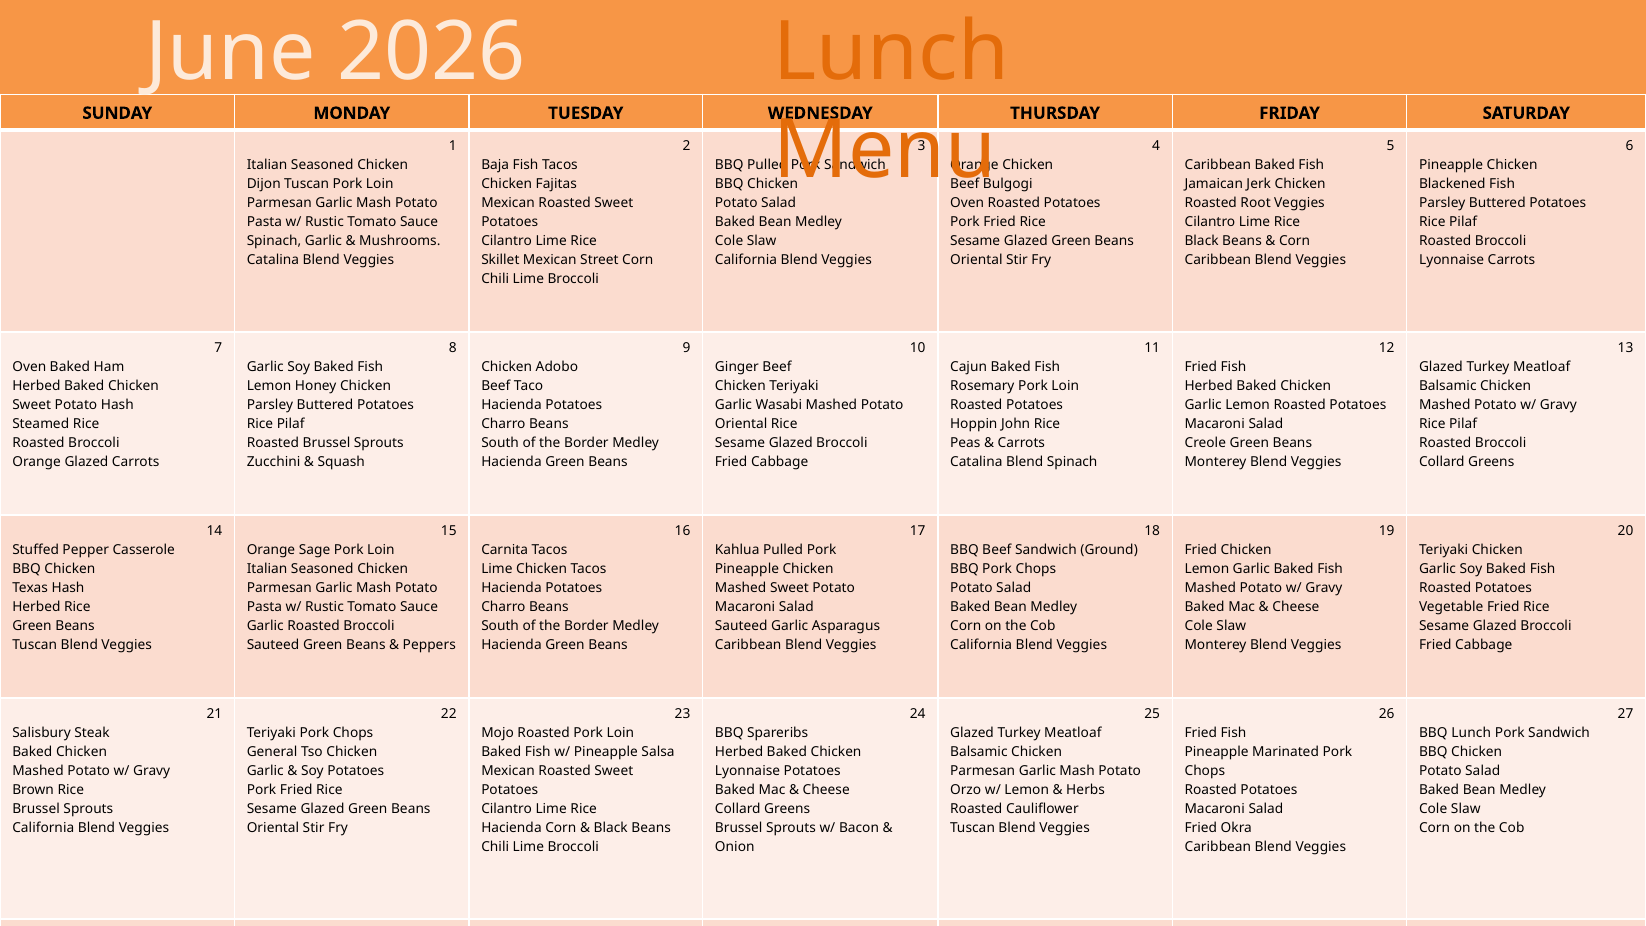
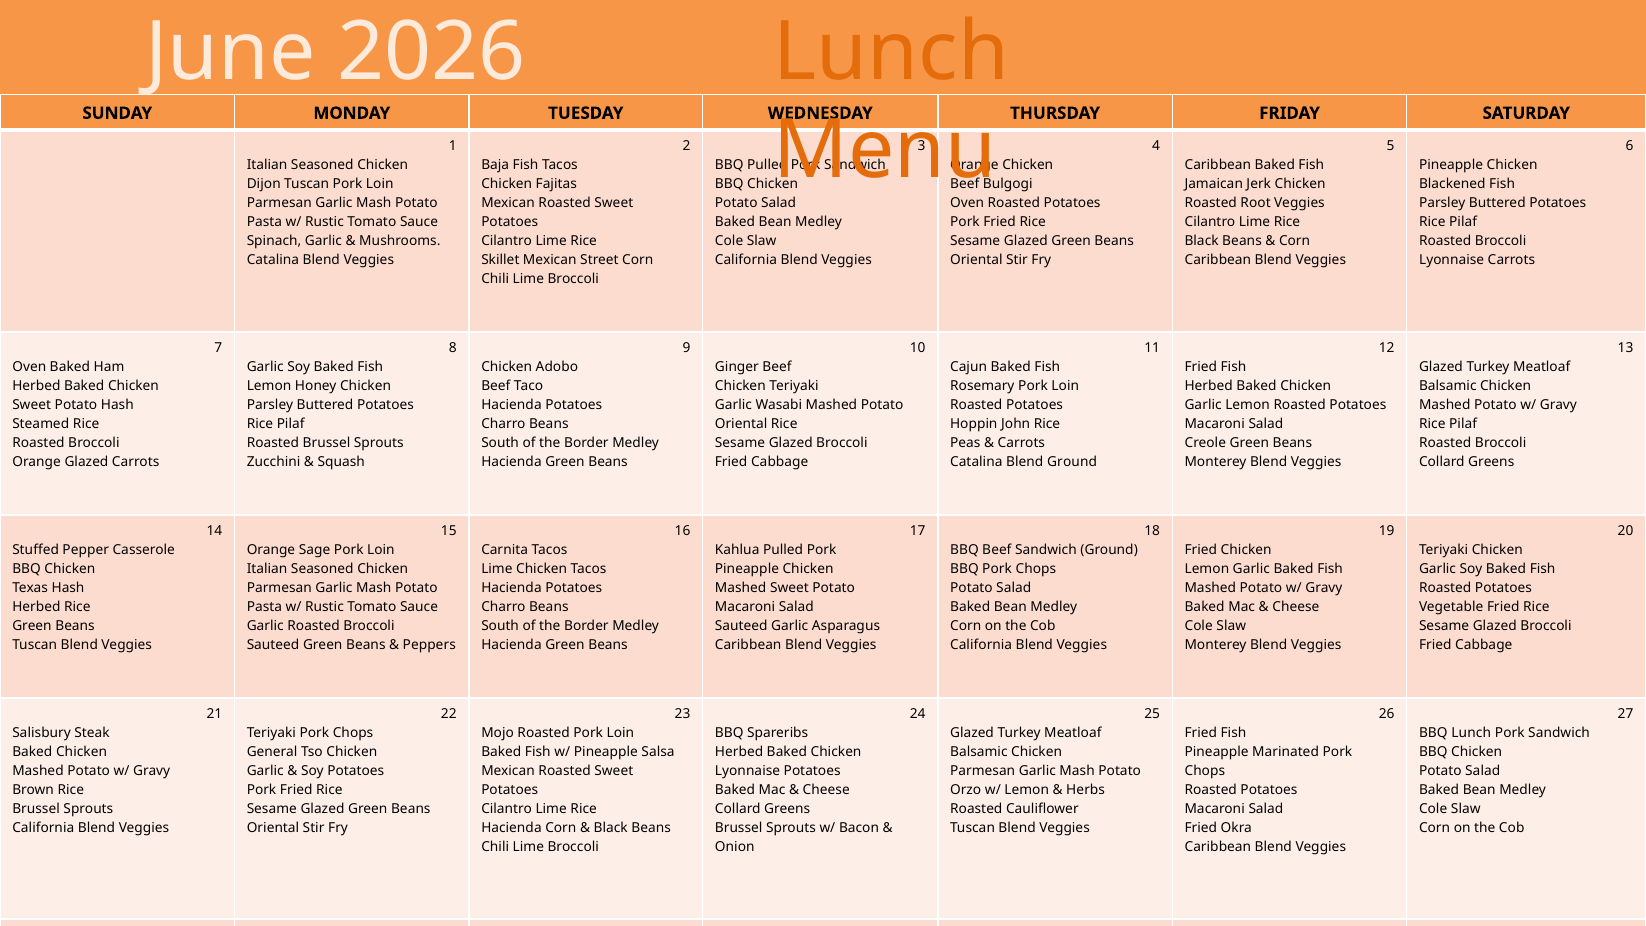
Blend Spinach: Spinach -> Ground
